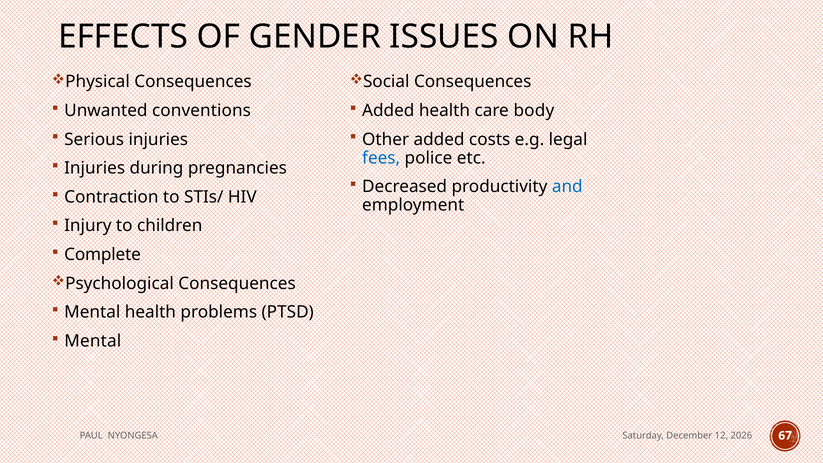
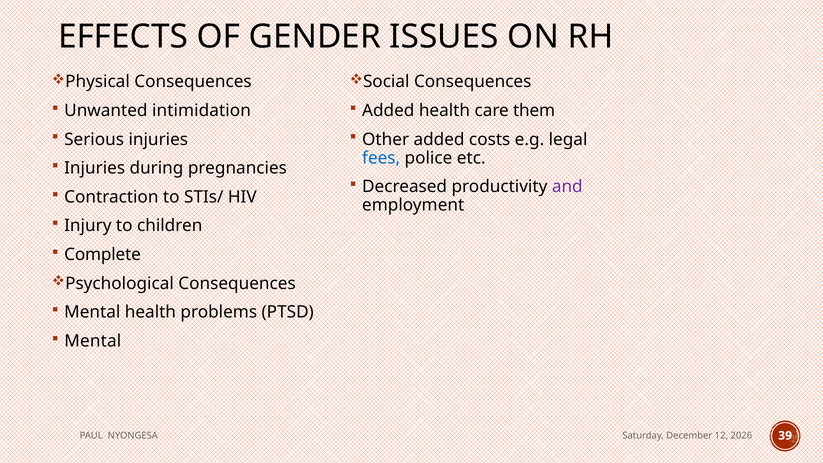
conventions: conventions -> intimidation
body: body -> them
and colour: blue -> purple
67: 67 -> 39
